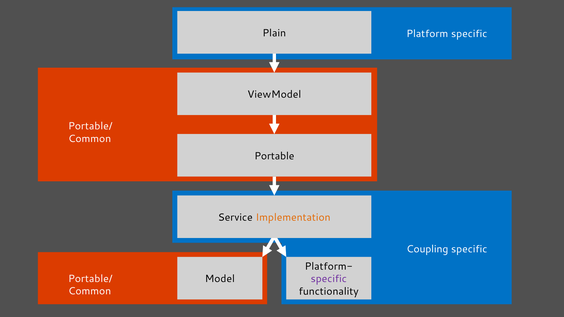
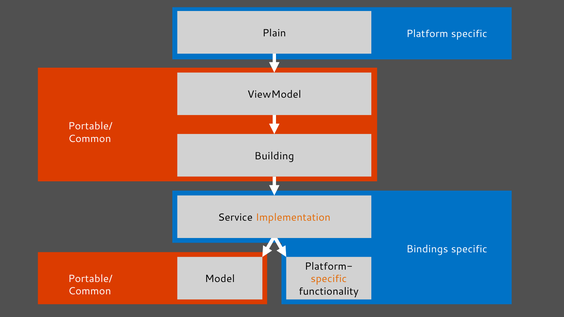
Portable: Portable -> Building
Coupling: Coupling -> Bindings
specific at (329, 279) colour: purple -> orange
